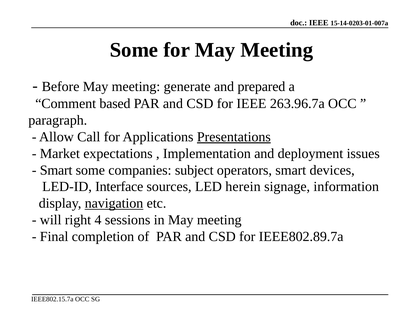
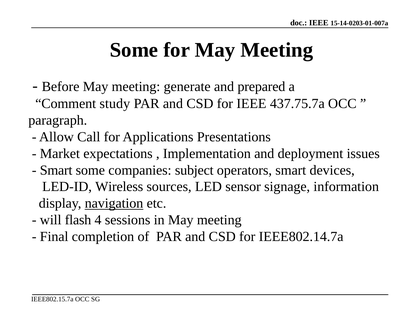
based: based -> study
263.96.7a: 263.96.7a -> 437.75.7a
Presentations underline: present -> none
Interface: Interface -> Wireless
herein: herein -> sensor
right: right -> flash
IEEE802.89.7a: IEEE802.89.7a -> IEEE802.14.7a
